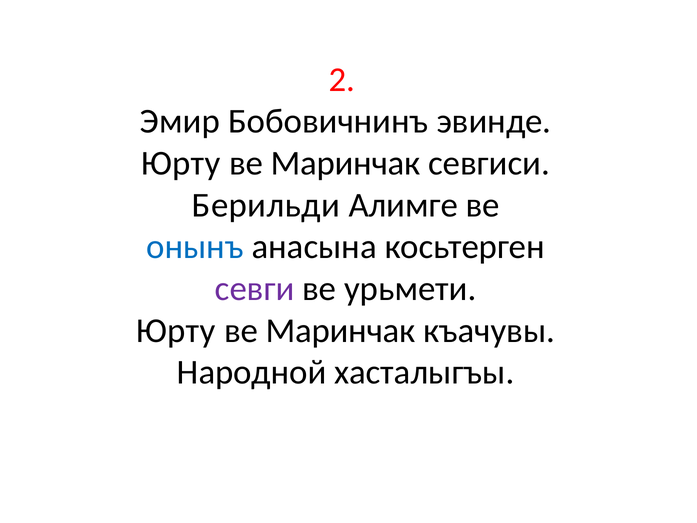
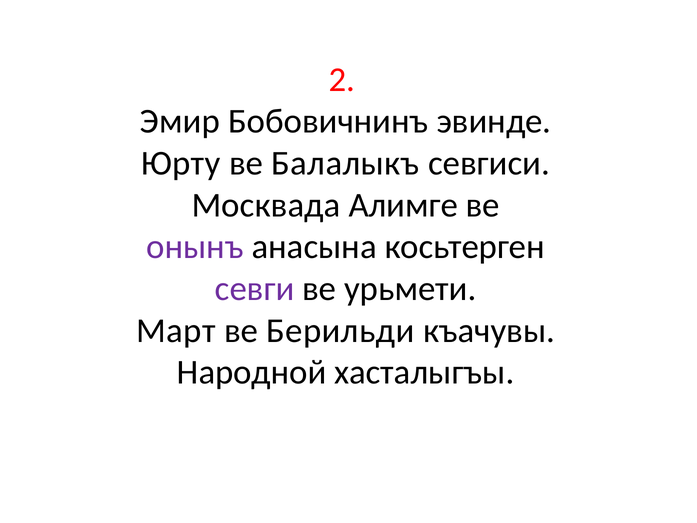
Маринчак at (346, 163): Маринчак -> Балалыкъ
Берильди: Берильди -> Москвада
онынъ colour: blue -> purple
Юрту at (176, 330): Юрту -> Март
Маринчак at (341, 330): Маринчак -> Берильди
